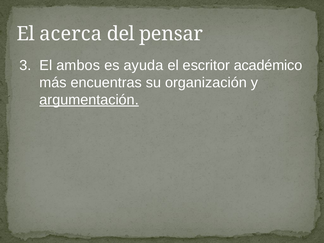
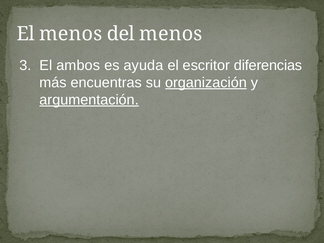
El acerca: acerca -> menos
del pensar: pensar -> menos
académico: académico -> diferencias
organización underline: none -> present
